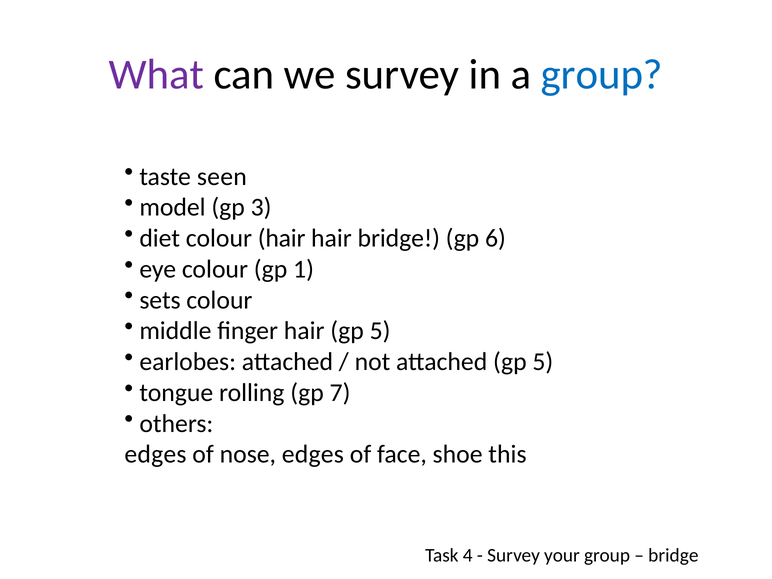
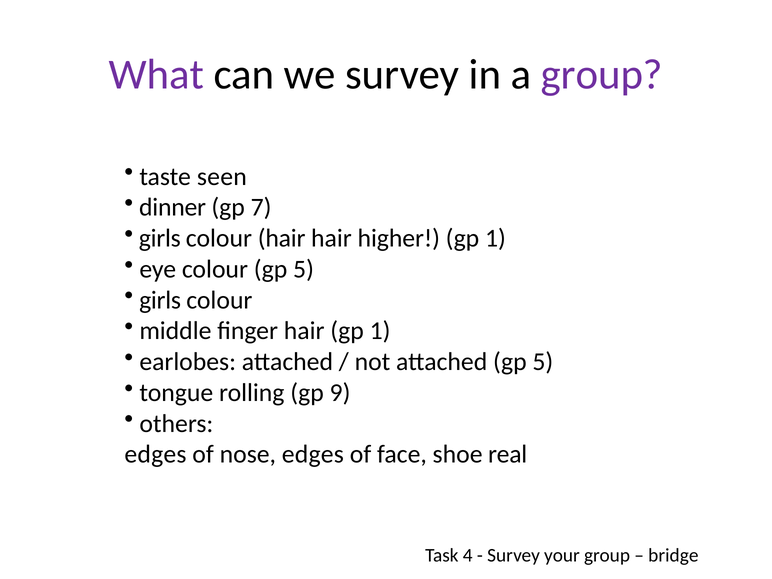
group at (602, 74) colour: blue -> purple
model: model -> dinner
3: 3 -> 7
diet at (160, 238): diet -> girls
hair bridge: bridge -> higher
6 at (495, 238): 6 -> 1
colour gp 1: 1 -> 5
sets at (160, 300): sets -> girls
hair gp 5: 5 -> 1
7: 7 -> 9
this: this -> real
